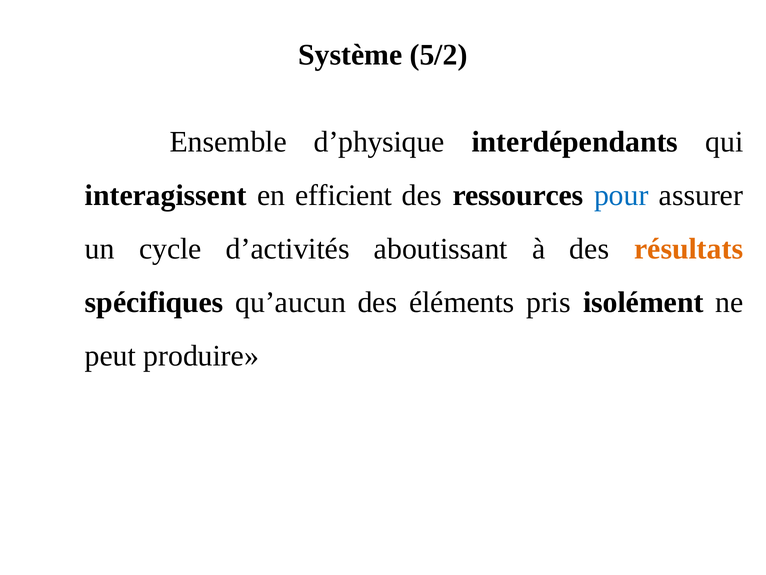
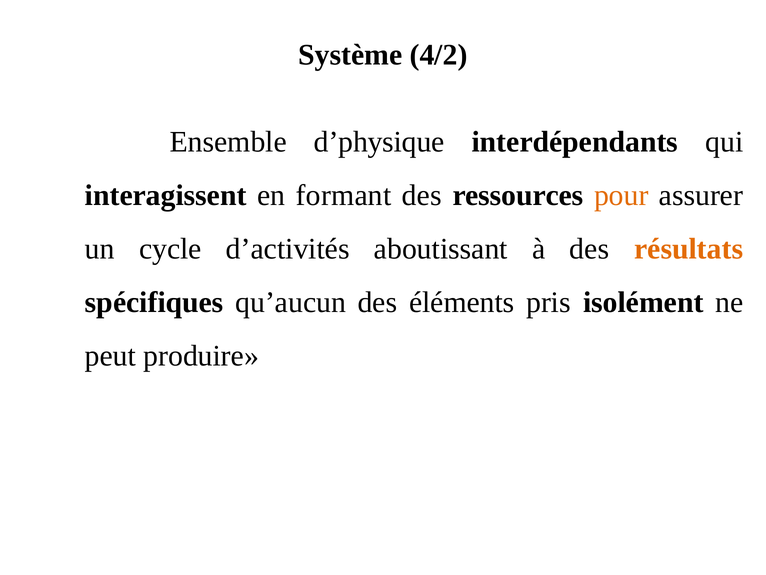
5/2: 5/2 -> 4/2
efficient: efficient -> formant
pour colour: blue -> orange
